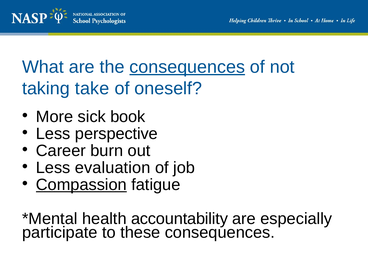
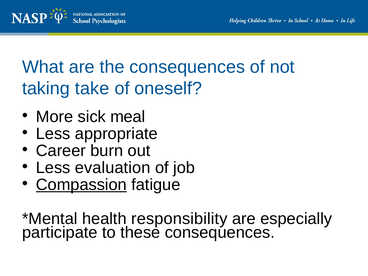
consequences at (187, 67) underline: present -> none
book: book -> meal
perspective: perspective -> appropriate
accountability: accountability -> responsibility
